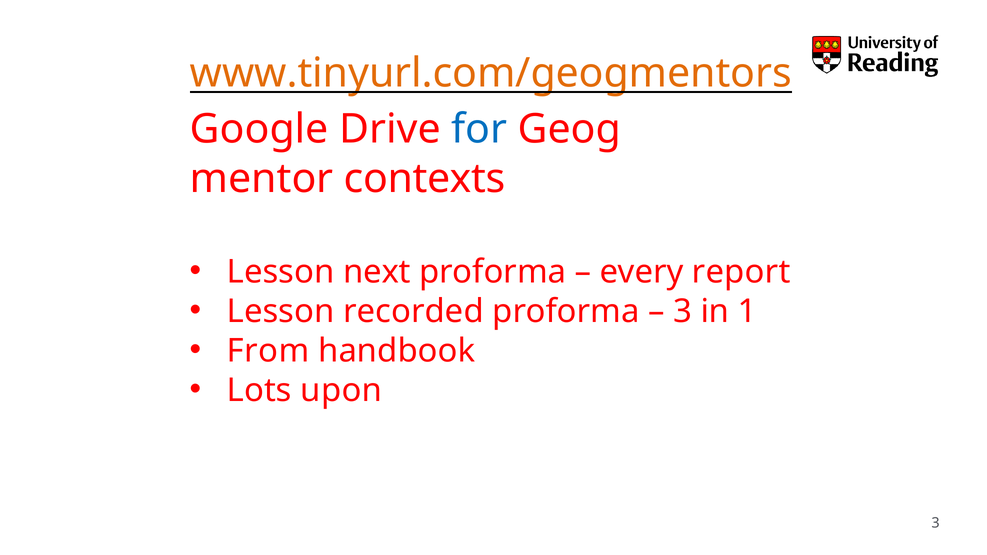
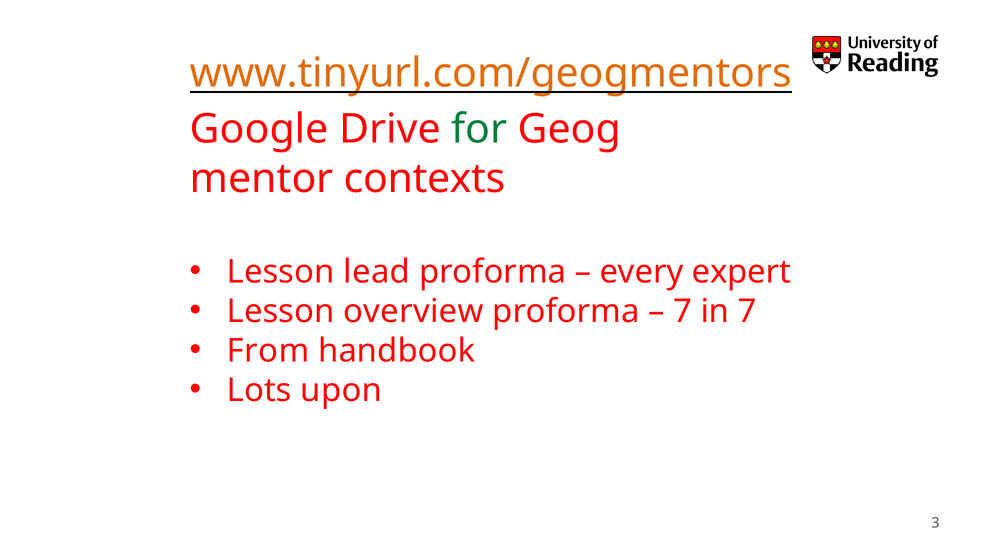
for colour: blue -> green
next: next -> lead
report: report -> expert
recorded: recorded -> overview
3 at (683, 311): 3 -> 7
in 1: 1 -> 7
